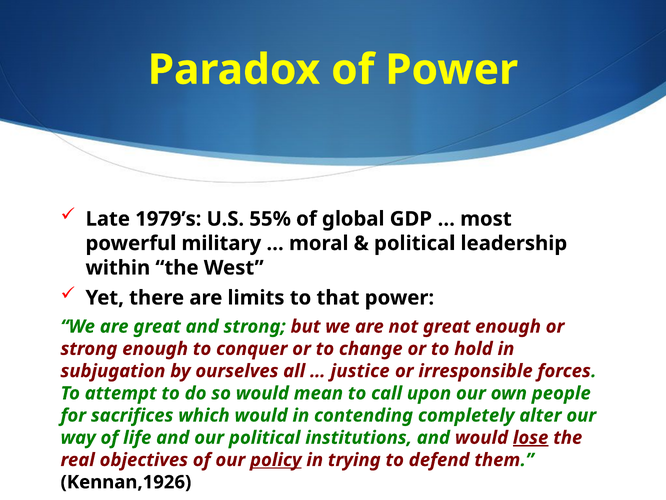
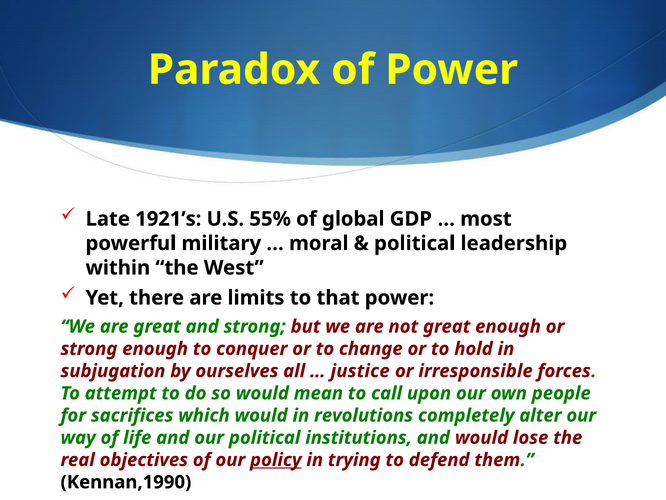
1979’s: 1979’s -> 1921’s
contending: contending -> revolutions
lose underline: present -> none
Kennan,1926: Kennan,1926 -> Kennan,1990
